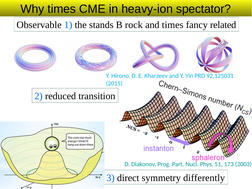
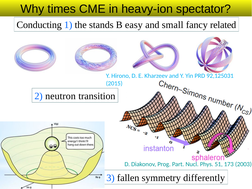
Observable: Observable -> Conducting
rock: rock -> easy
and times: times -> small
reduced: reduced -> neutron
direct: direct -> fallen
